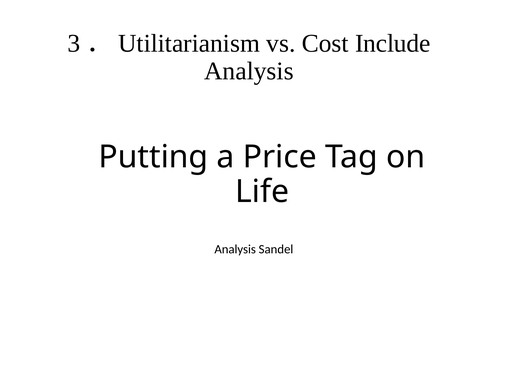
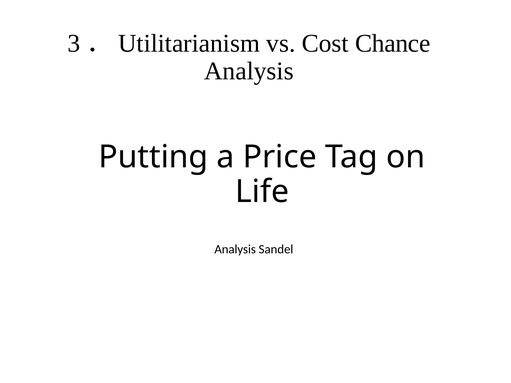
Include: Include -> Chance
